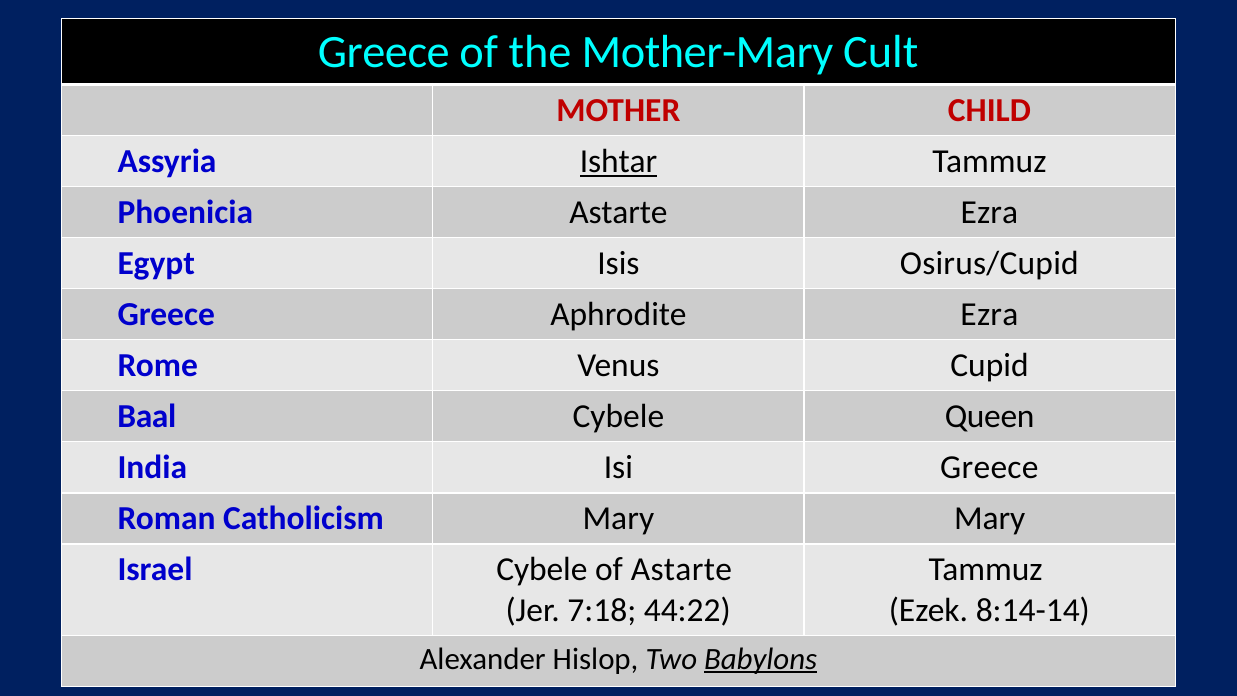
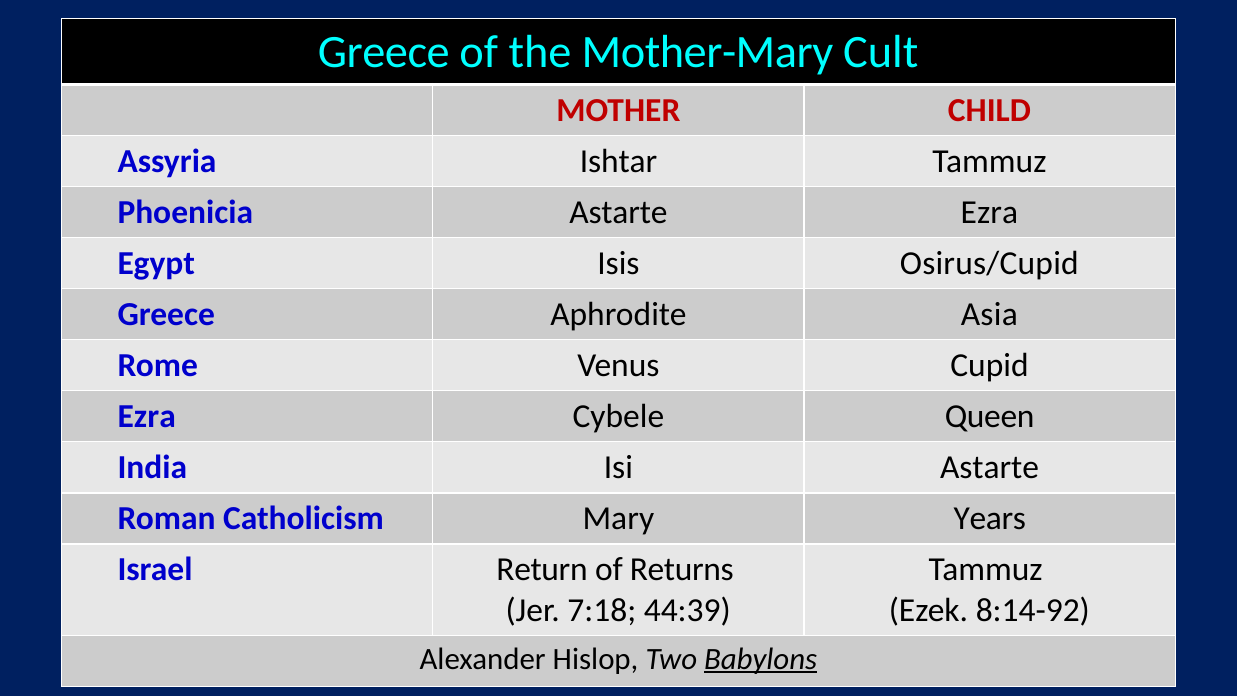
Ishtar underline: present -> none
Aphrodite Ezra: Ezra -> Asia
Baal at (147, 416): Baal -> Ezra
Isi Greece: Greece -> Astarte
Mary Mary: Mary -> Years
Israel Cybele: Cybele -> Return
of Astarte: Astarte -> Returns
44:22: 44:22 -> 44:39
8:14-14: 8:14-14 -> 8:14-92
